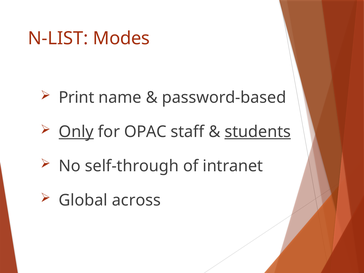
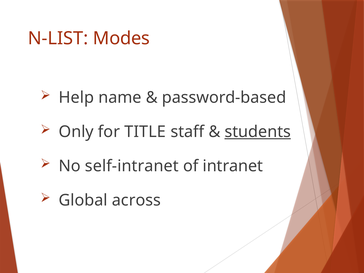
Print: Print -> Help
Only underline: present -> none
OPAC: OPAC -> TITLE
self-through: self-through -> self-intranet
